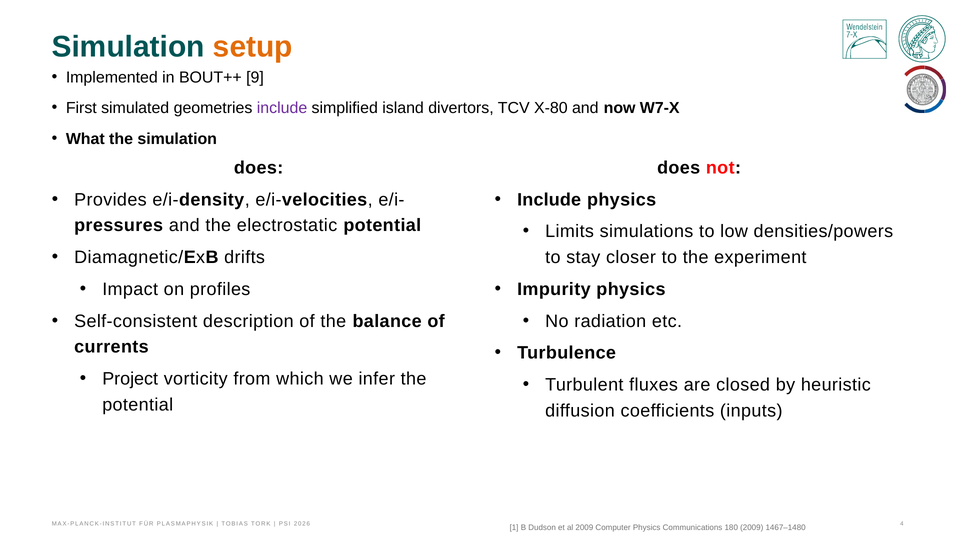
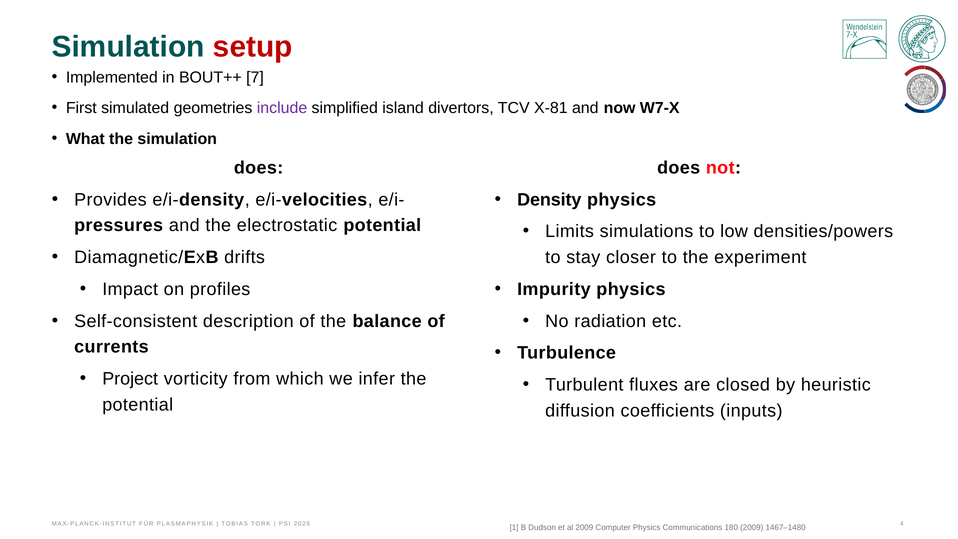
setup colour: orange -> red
9: 9 -> 7
X-80: X-80 -> X-81
Include at (549, 200): Include -> Density
